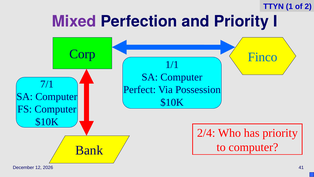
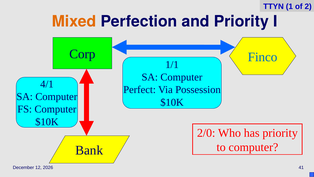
Mixed colour: purple -> orange
7/1: 7/1 -> 4/1
2/4: 2/4 -> 2/0
